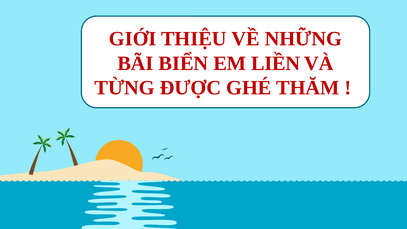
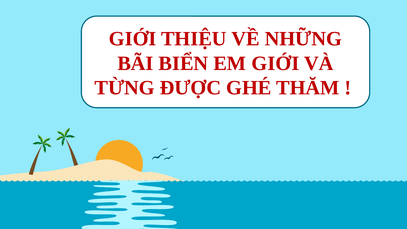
EM LIỀN: LIỀN -> GIỚI
